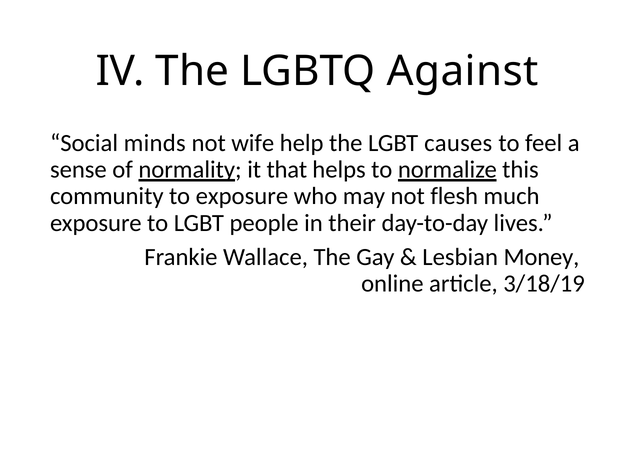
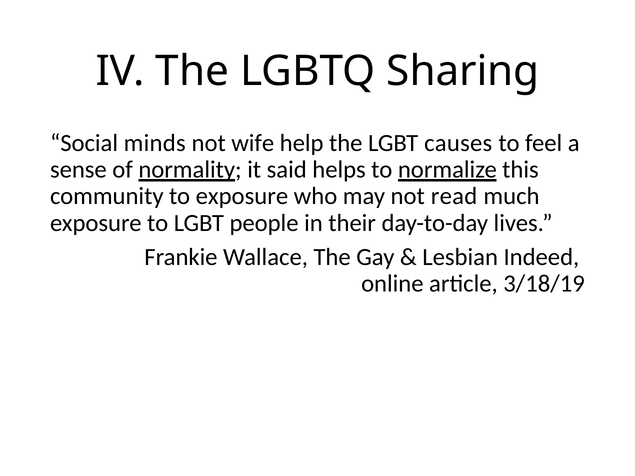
Against: Against -> Sharing
that: that -> said
flesh: flesh -> read
Money: Money -> Indeed
